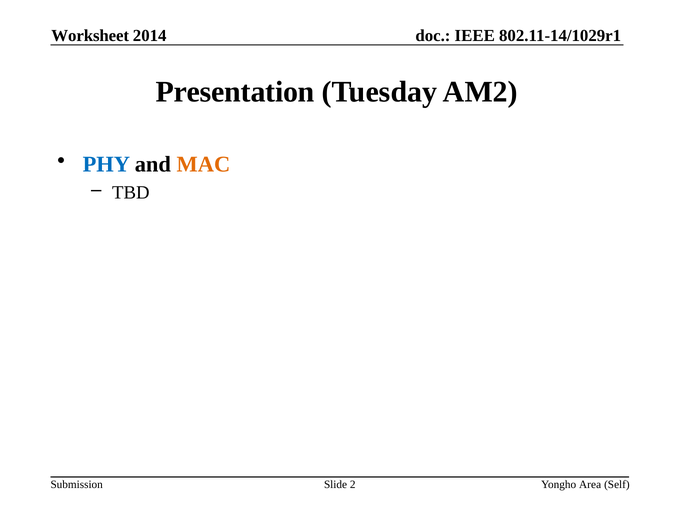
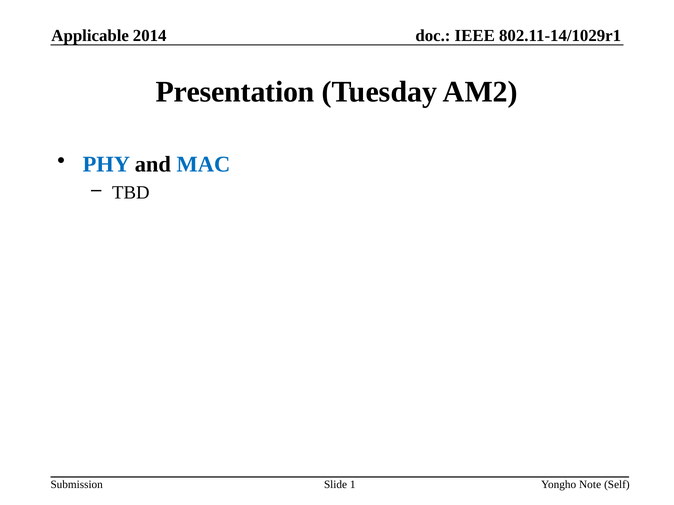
Worksheet: Worksheet -> Applicable
MAC colour: orange -> blue
2: 2 -> 1
Area: Area -> Note
